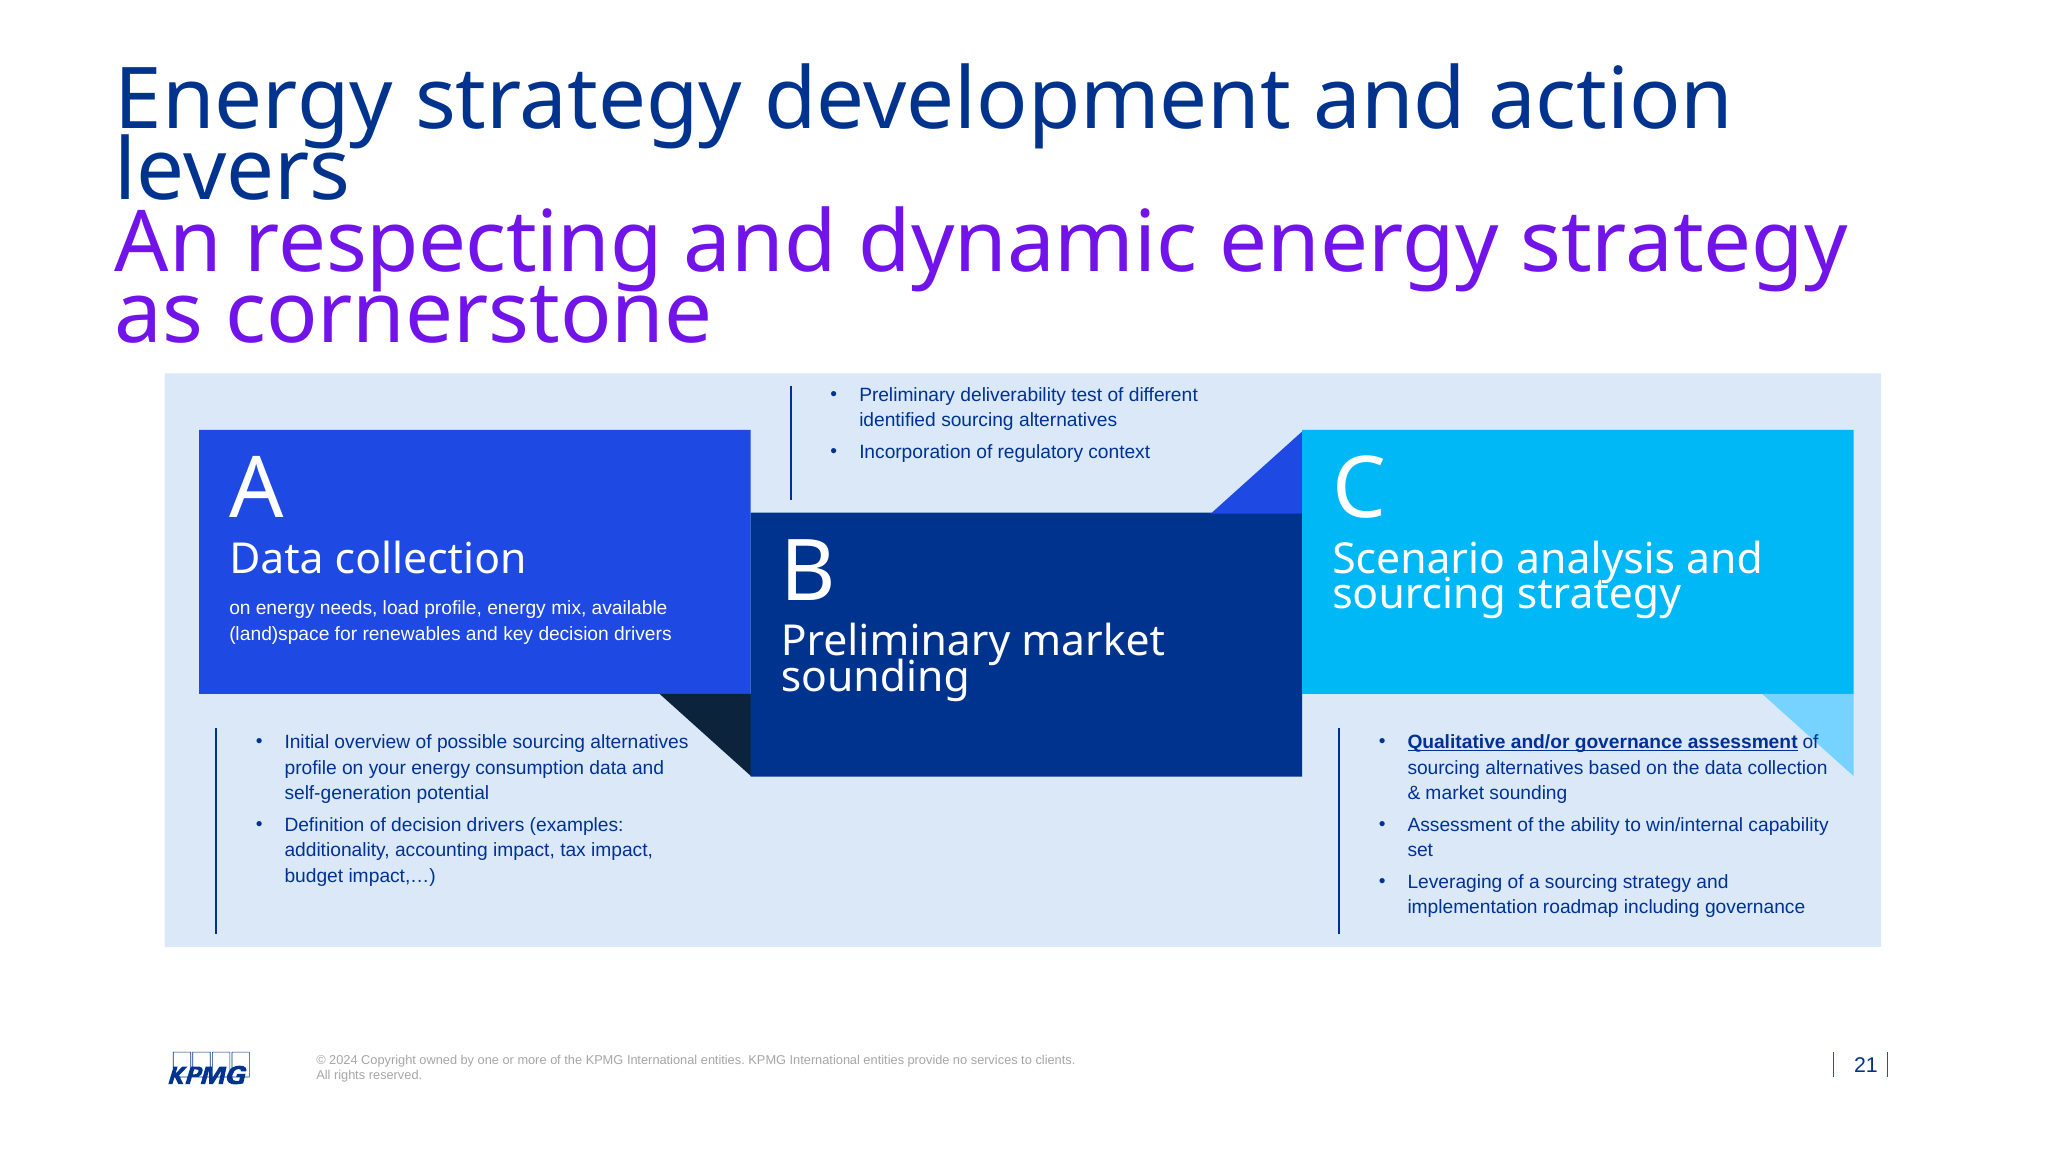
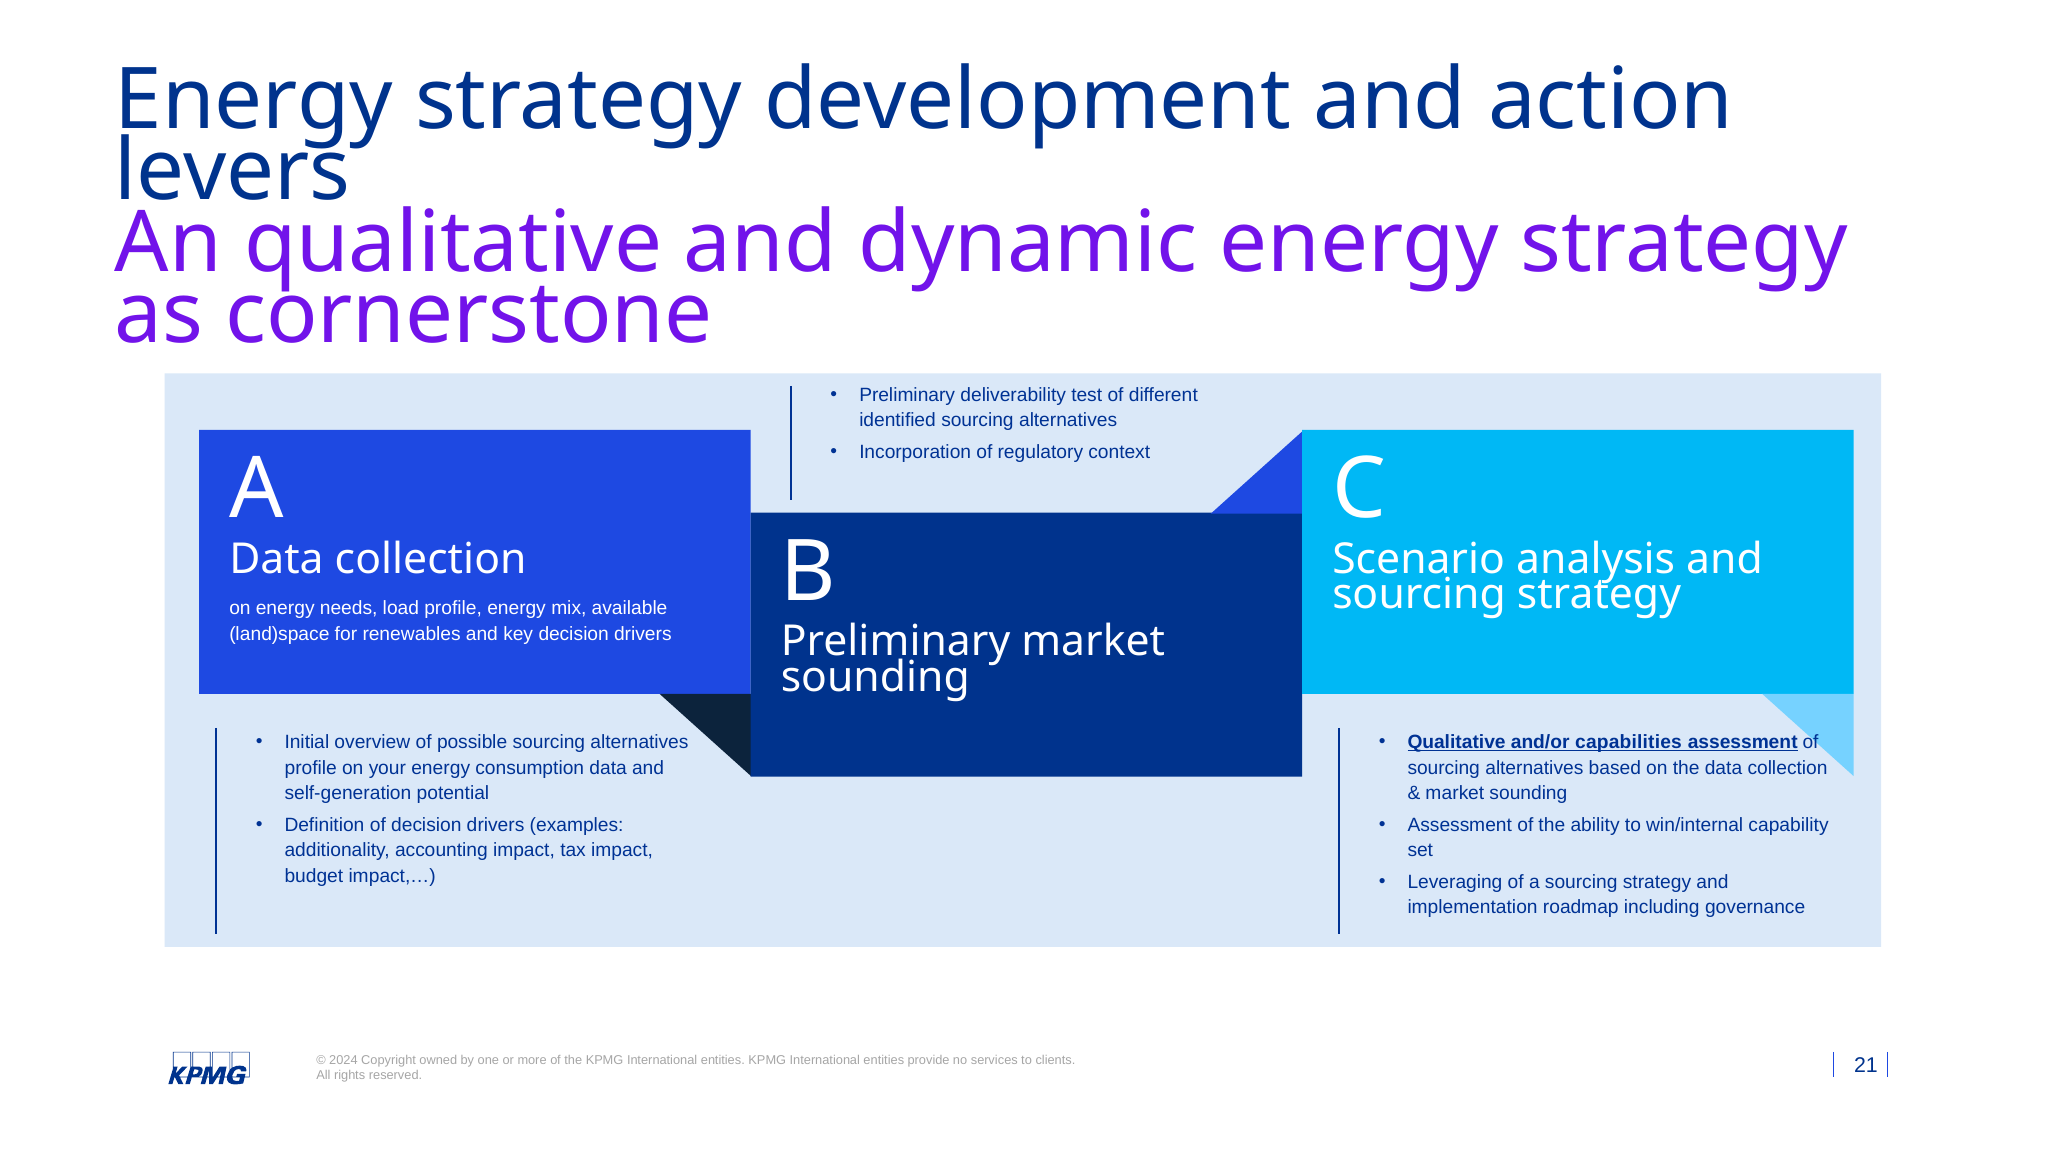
An respecting: respecting -> qualitative
and/or governance: governance -> capabilities
